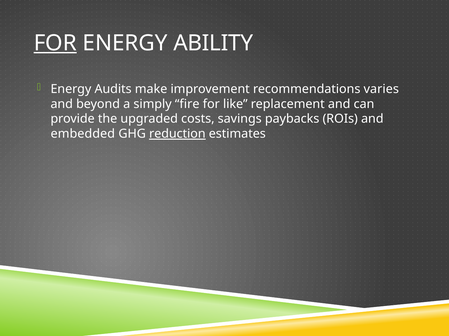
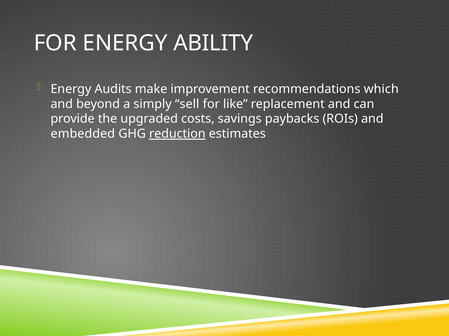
FOR at (55, 43) underline: present -> none
varies: varies -> which
fire: fire -> sell
